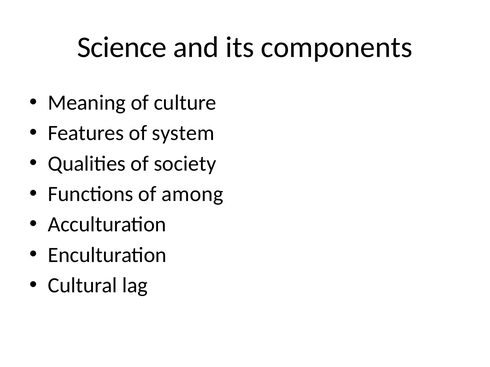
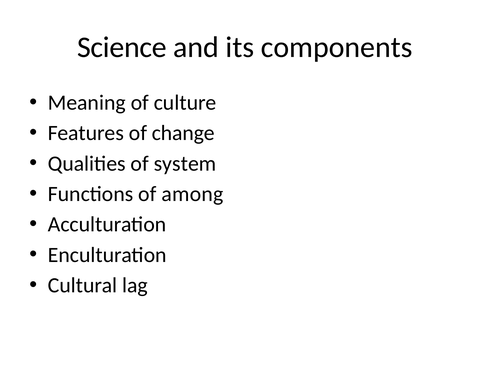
system: system -> change
society: society -> system
